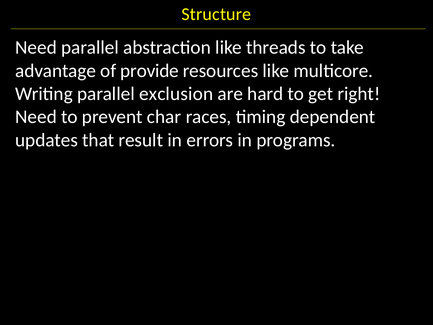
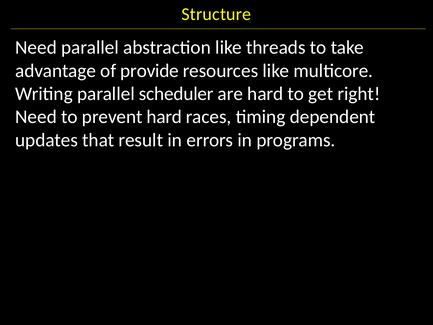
exclusion: exclusion -> scheduler
prevent char: char -> hard
